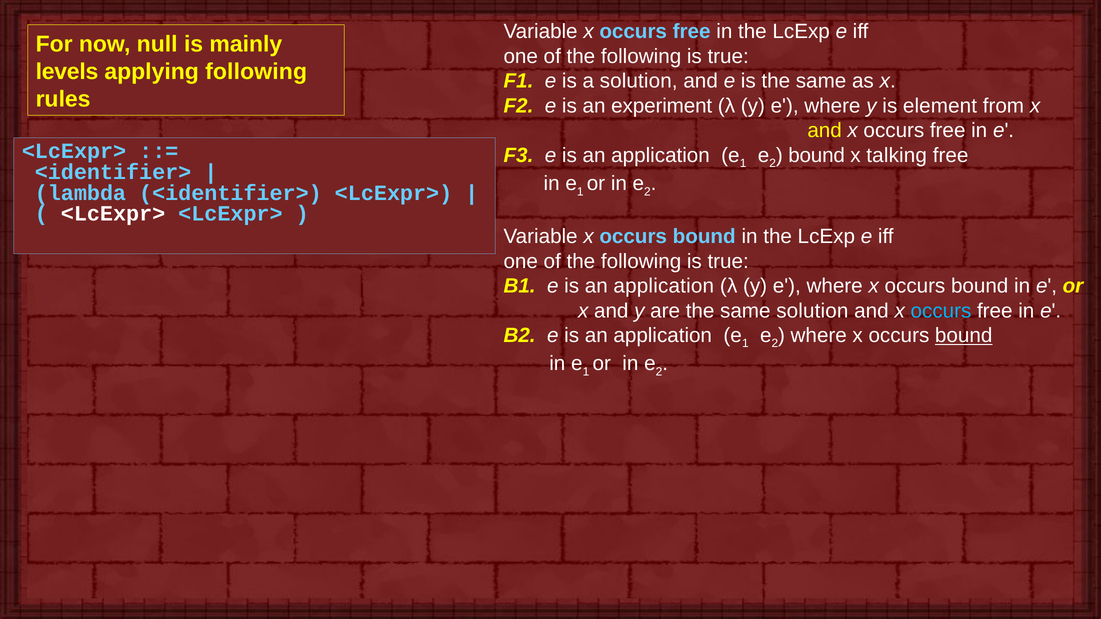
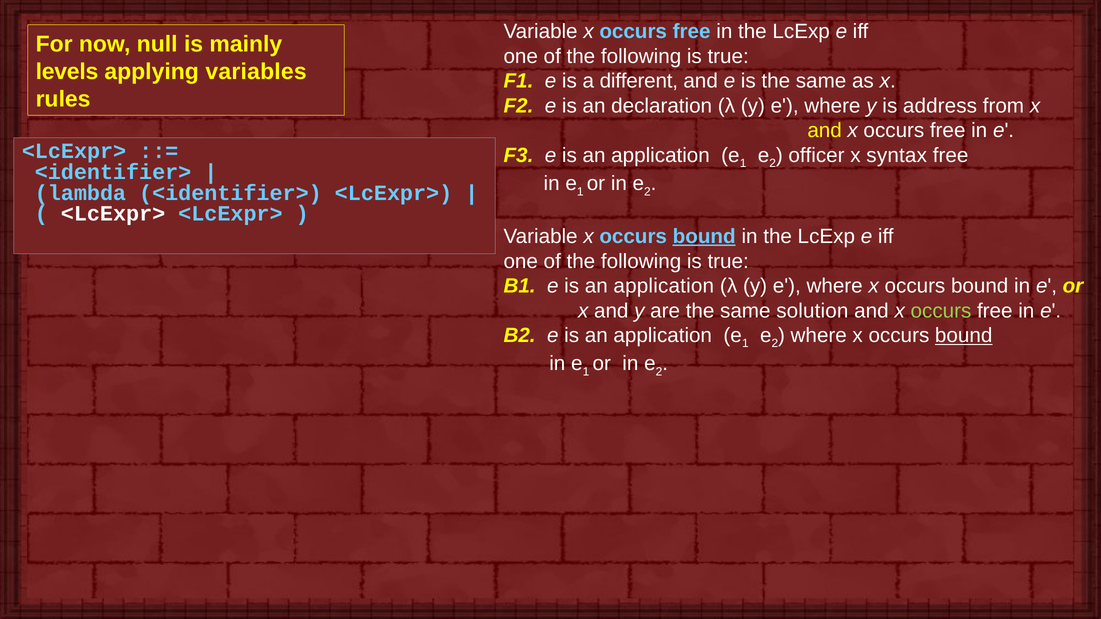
applying following: following -> variables
a solution: solution -> different
experiment: experiment -> declaration
element: element -> address
bound at (817, 156): bound -> officer
talking: talking -> syntax
bound at (704, 237) underline: none -> present
occurs at (941, 311) colour: light blue -> light green
